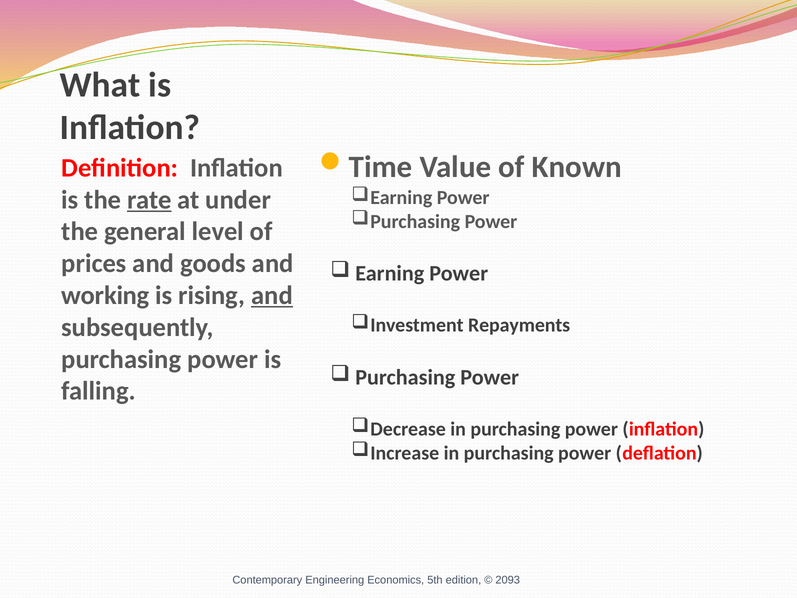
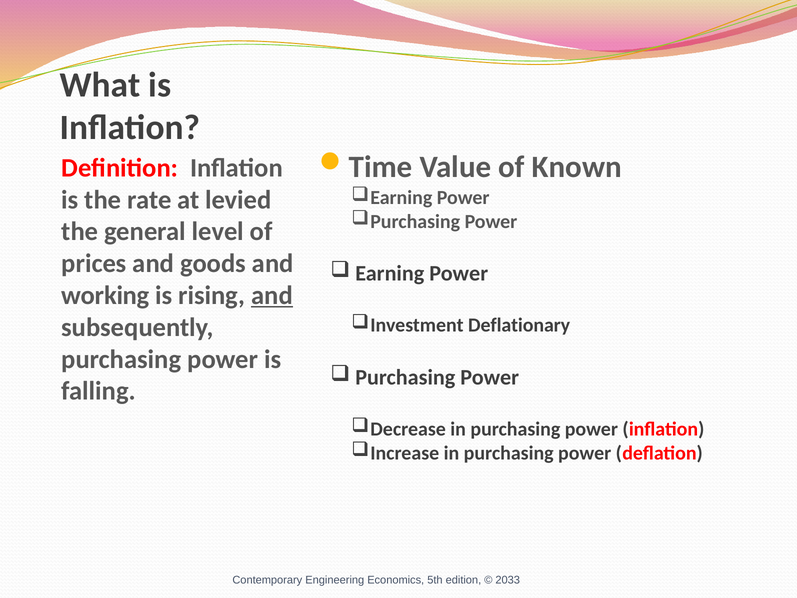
rate underline: present -> none
under: under -> levied
Repayments: Repayments -> Deflationary
2093: 2093 -> 2033
